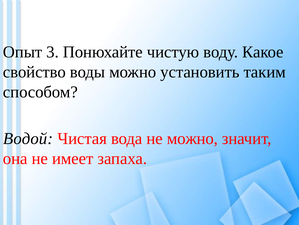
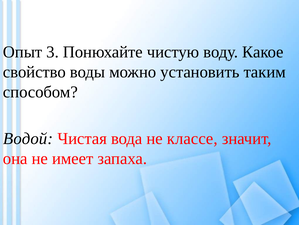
не можно: можно -> классе
